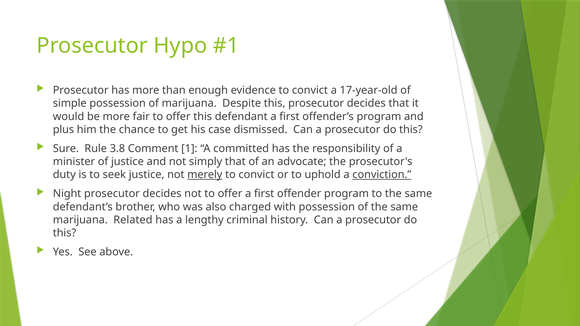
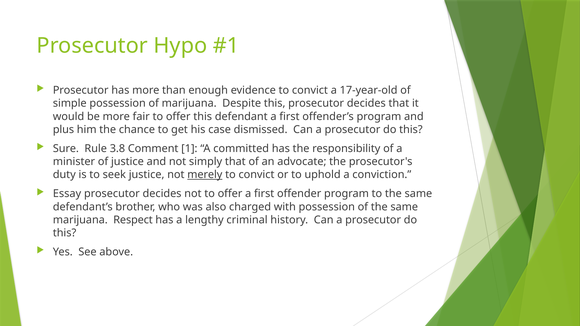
conviction underline: present -> none
Night: Night -> Essay
Related: Related -> Respect
